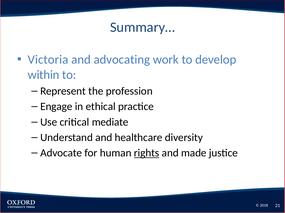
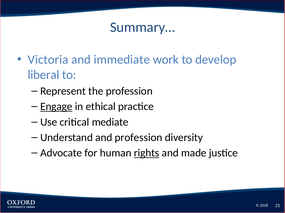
advocating: advocating -> immediate
within: within -> liberal
Engage underline: none -> present
and healthcare: healthcare -> profession
